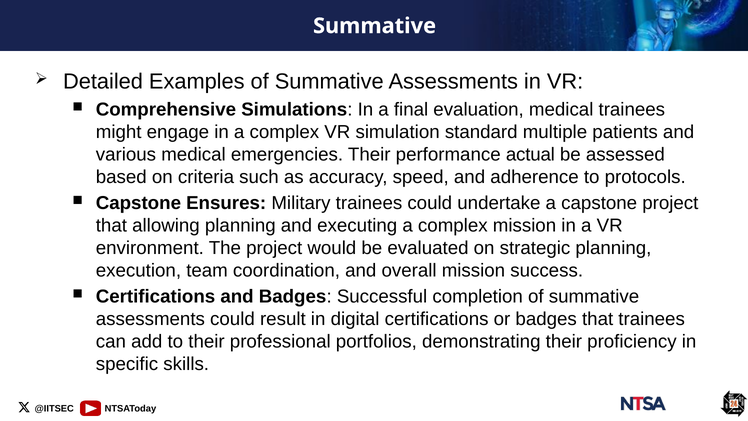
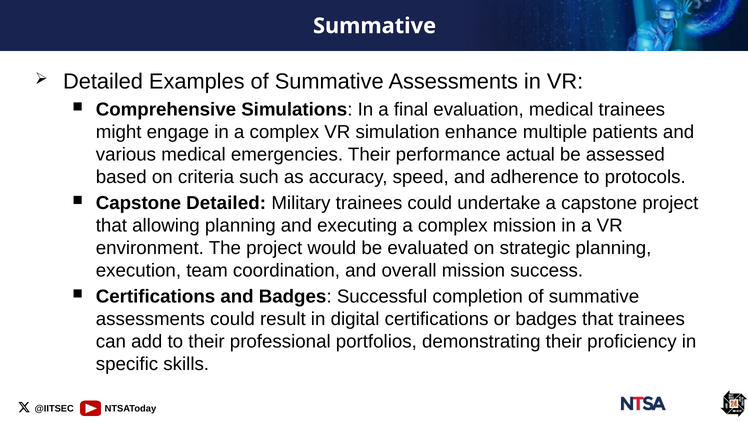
standard: standard -> enhance
Capstone Ensures: Ensures -> Detailed
